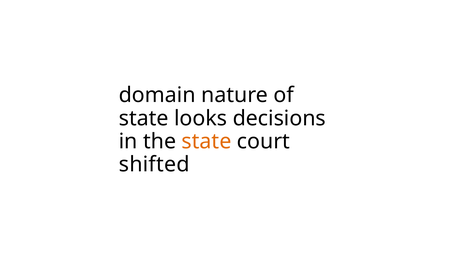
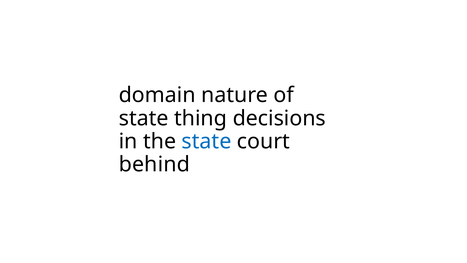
looks: looks -> thing
state at (207, 141) colour: orange -> blue
shifted: shifted -> behind
